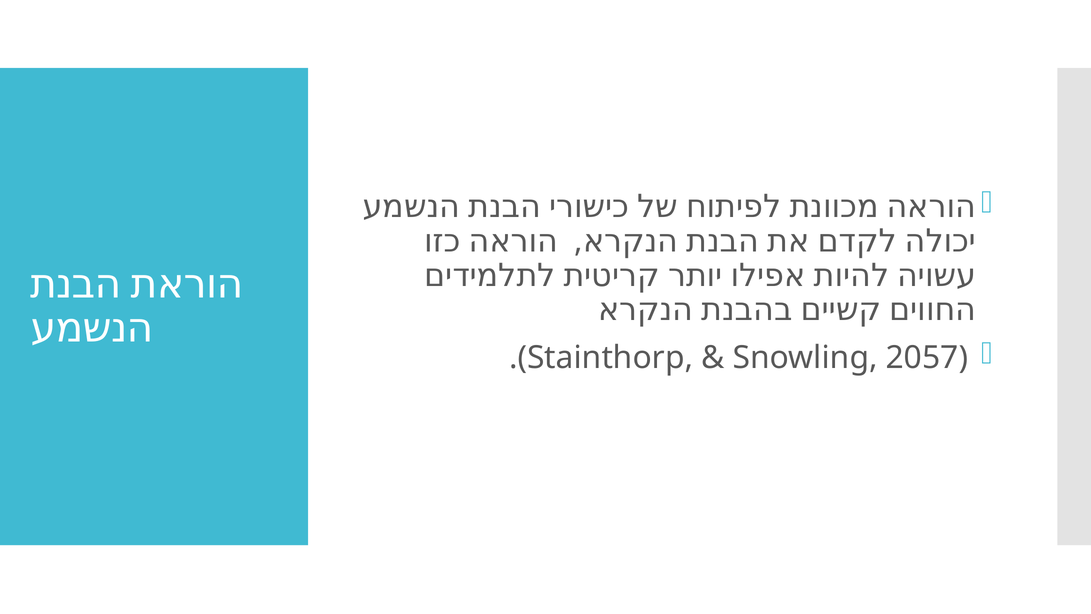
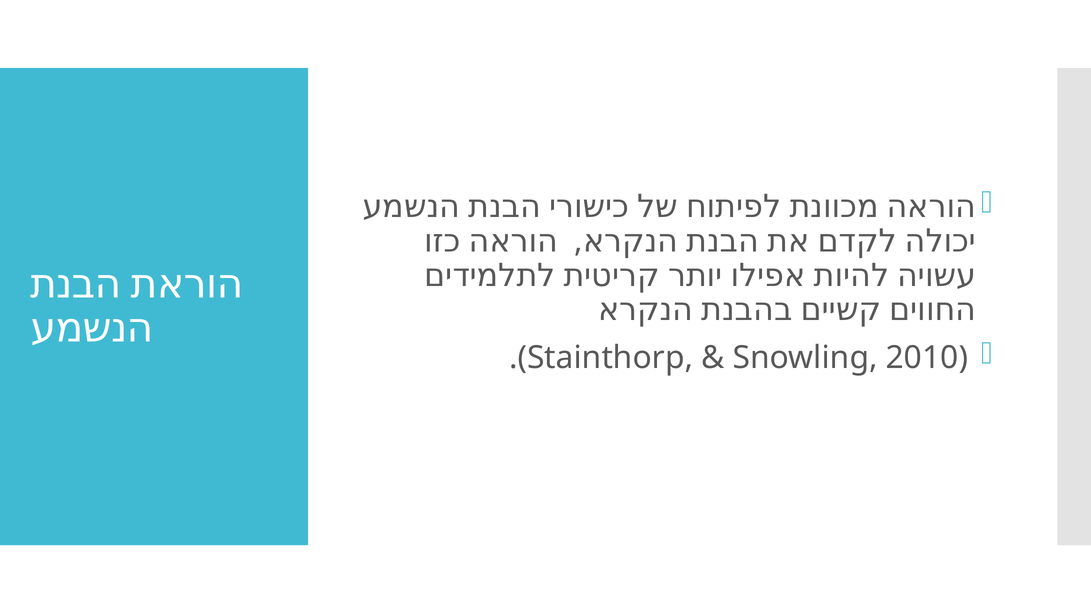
2057: 2057 -> 2010
